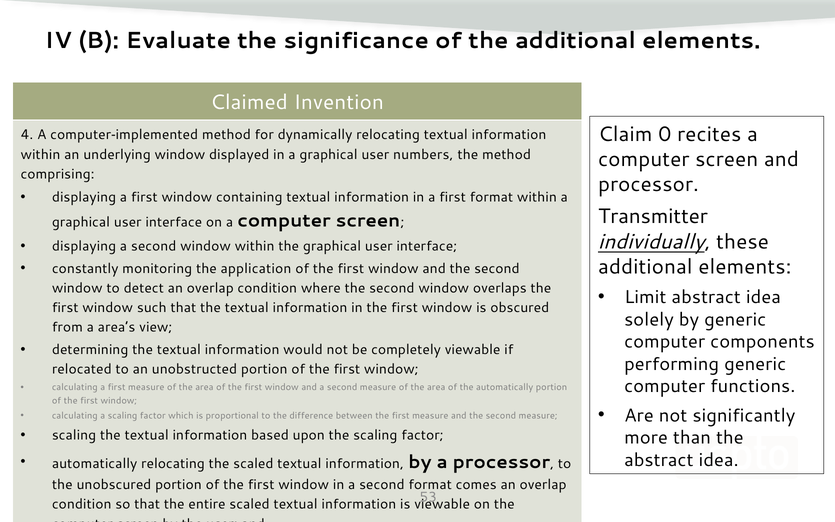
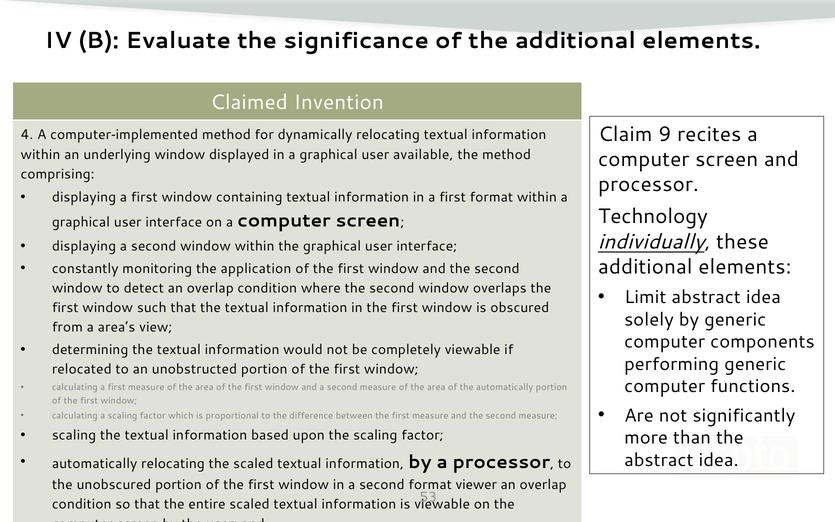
0: 0 -> 9
numbers: numbers -> available
Transmitter: Transmitter -> Technology
comes: comes -> viewer
